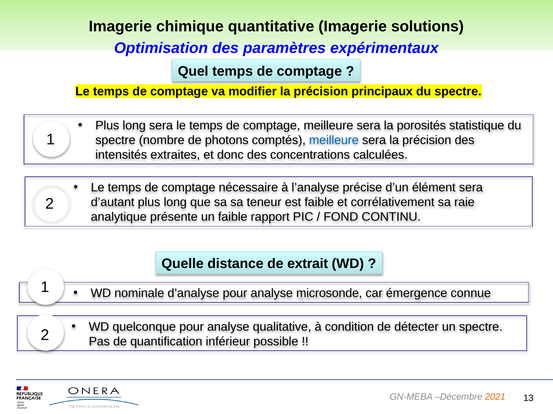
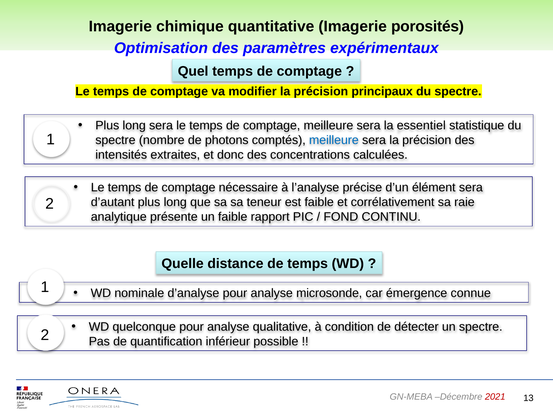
solutions: solutions -> porosités
porosités: porosités -> essentiel
de extrait: extrait -> temps
2021 colour: orange -> red
